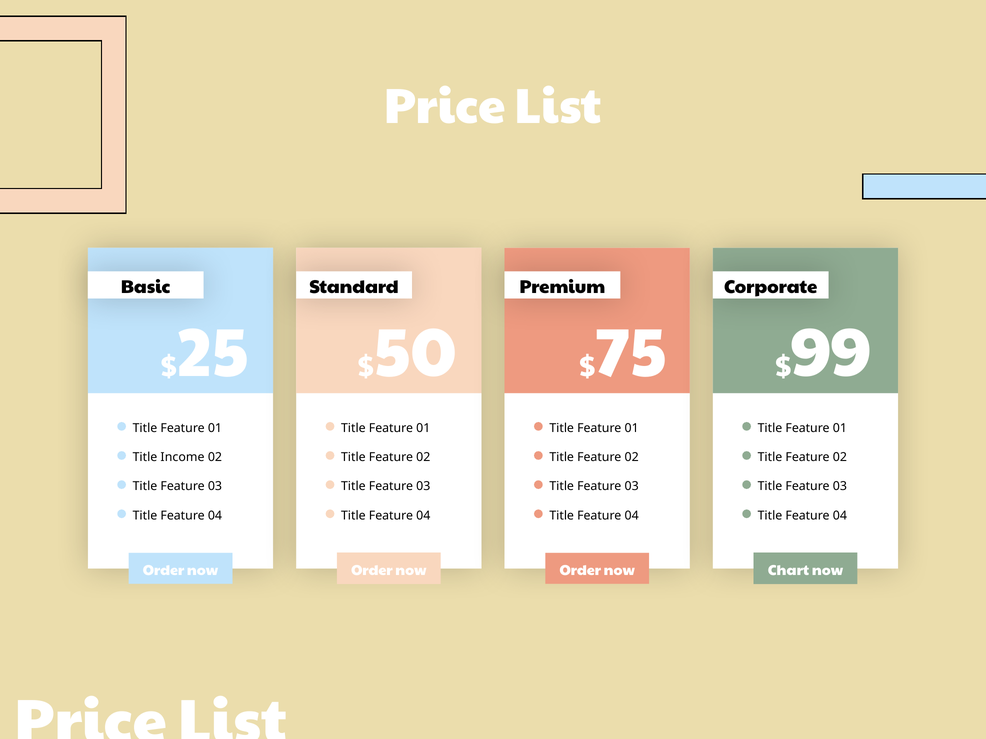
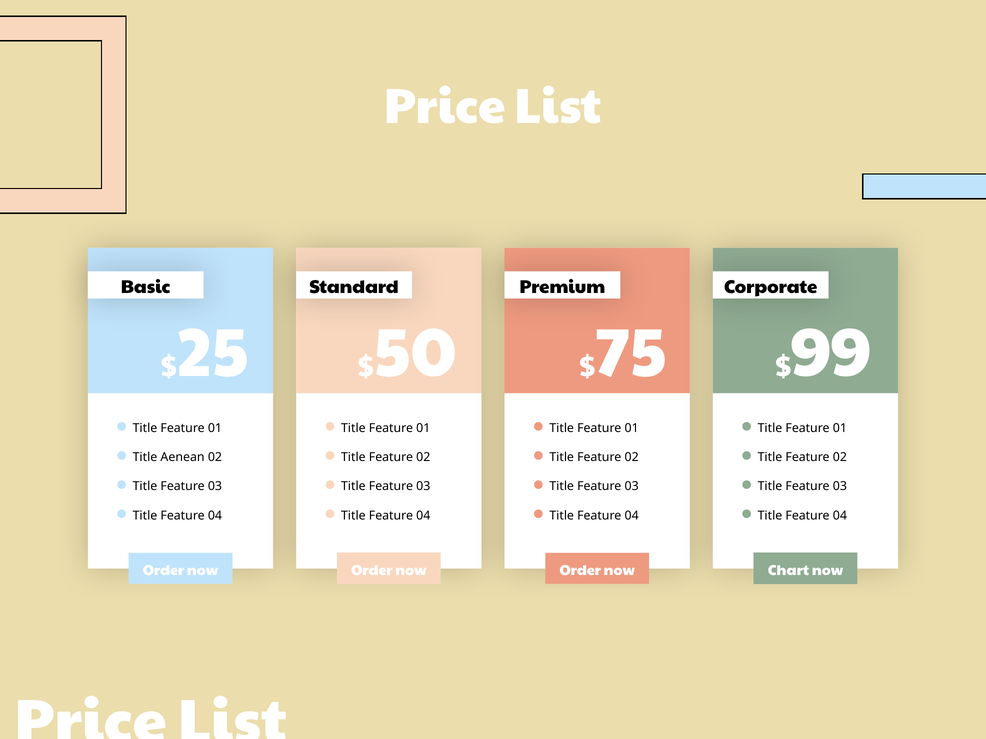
Income: Income -> Aenean
